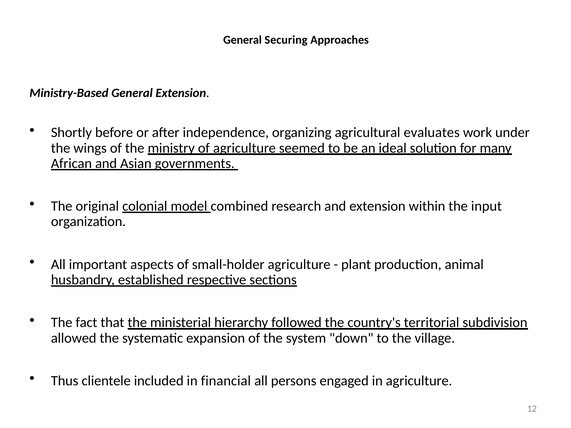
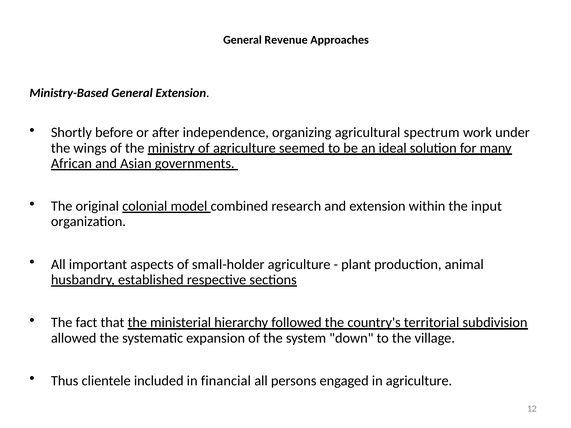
Securing: Securing -> Revenue
evaluates: evaluates -> spectrum
